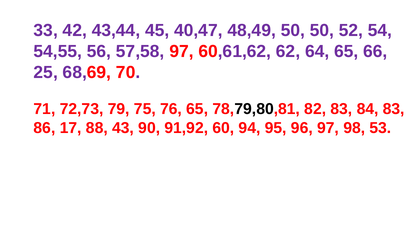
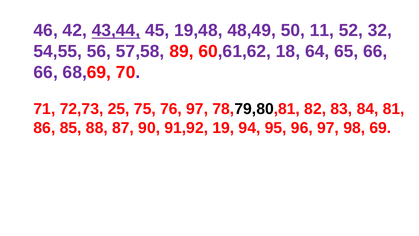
33: 33 -> 46
43,44 underline: none -> present
40,47: 40,47 -> 19,48
50 50: 50 -> 11
54: 54 -> 32
57,58 97: 97 -> 89
62: 62 -> 18
25 at (46, 72): 25 -> 66
79: 79 -> 25
76 65: 65 -> 97
84 83: 83 -> 81
17: 17 -> 85
43: 43 -> 87
60: 60 -> 19
53: 53 -> 69
